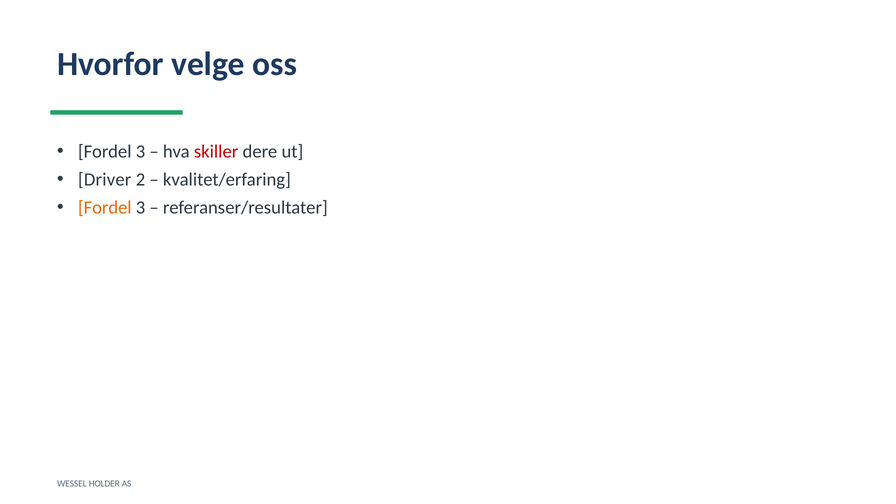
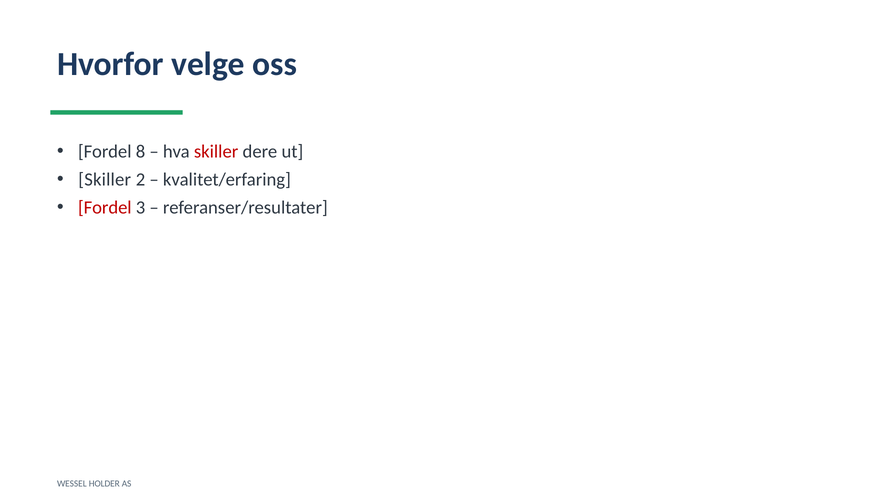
3 at (141, 152): 3 -> 8
Driver at (105, 180): Driver -> Skiller
Fordel at (105, 208) colour: orange -> red
